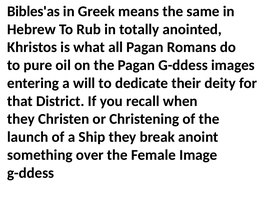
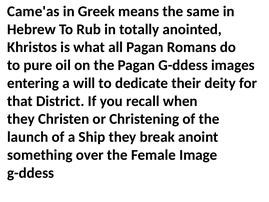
Bibles'as: Bibles'as -> Came'as
